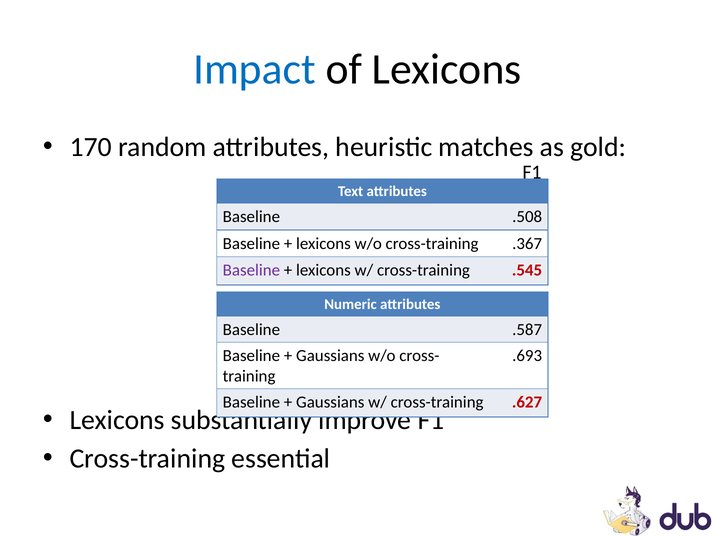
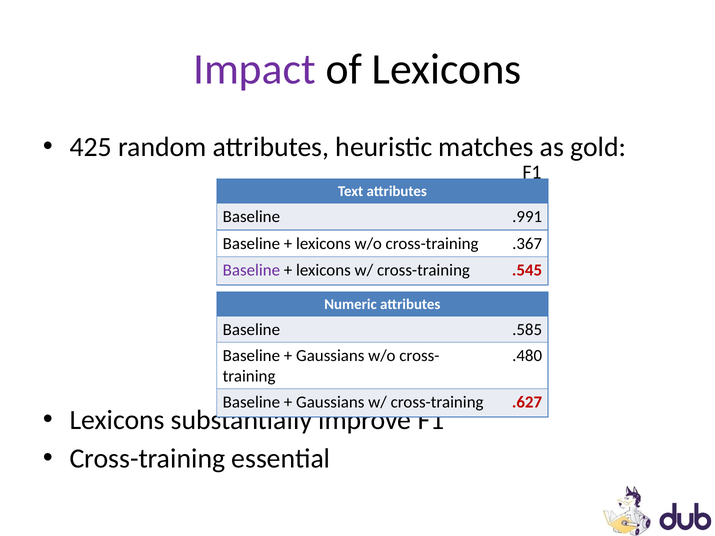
Impact colour: blue -> purple
170: 170 -> 425
.508: .508 -> .991
.587: .587 -> .585
.693: .693 -> .480
